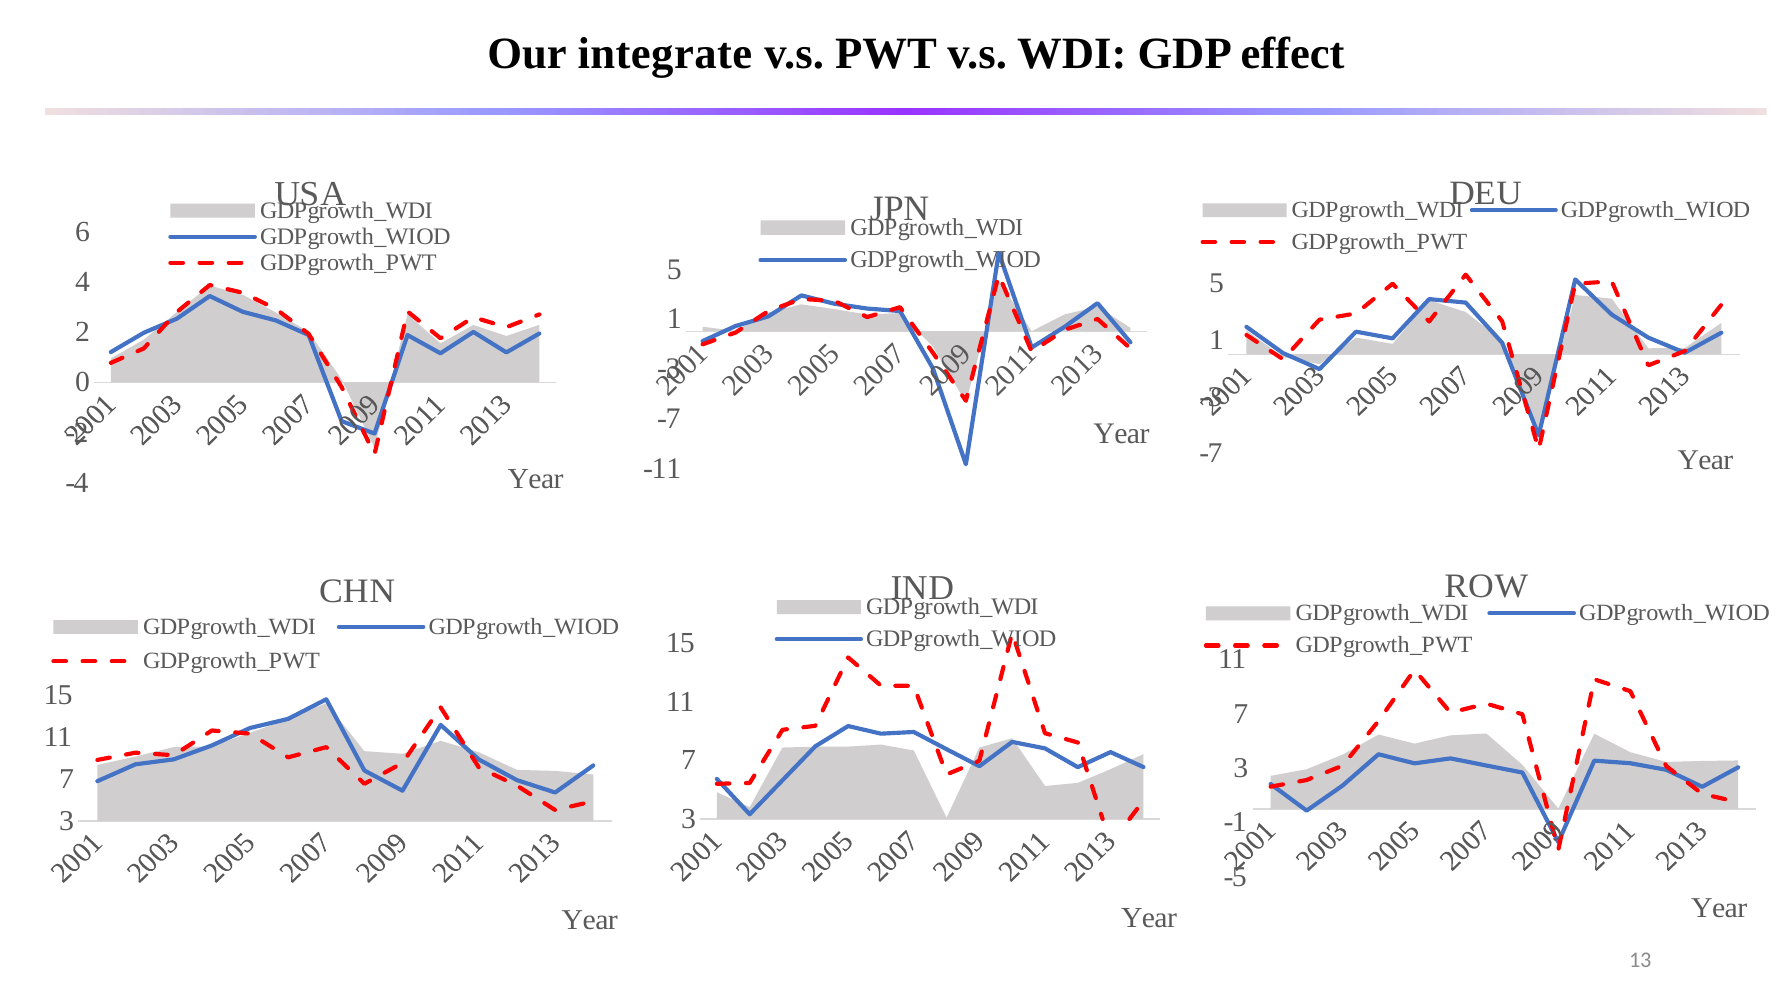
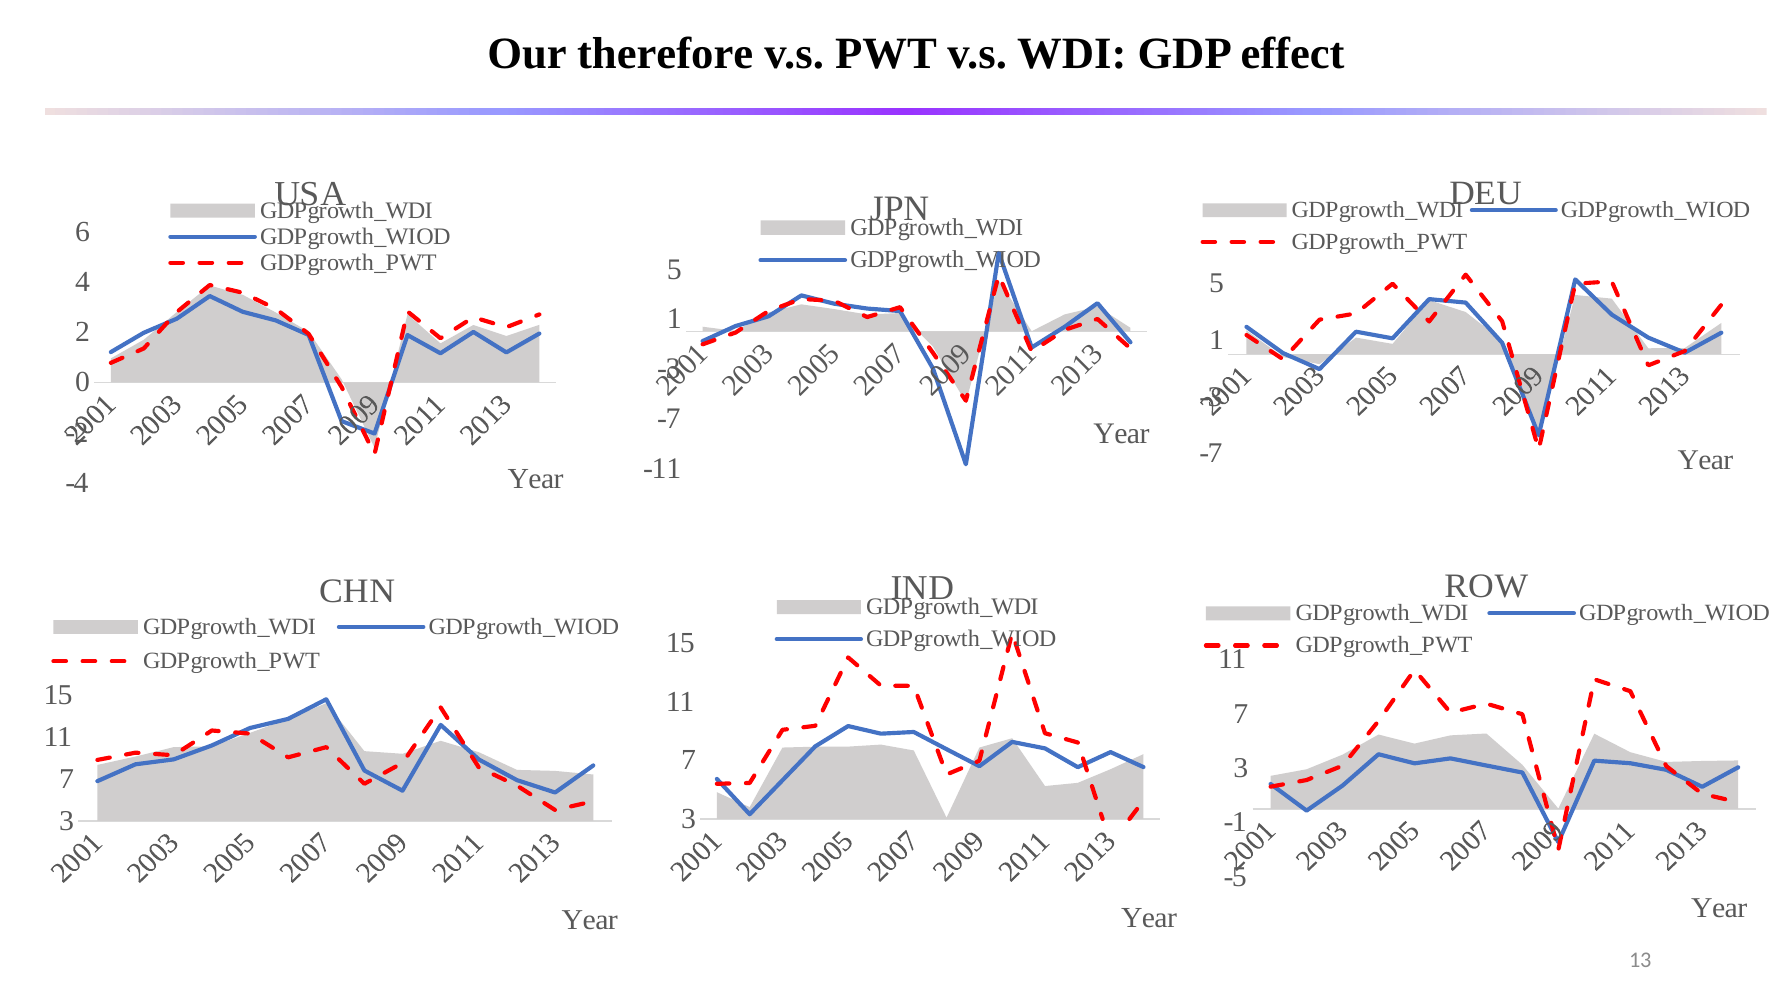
integrate: integrate -> therefore
